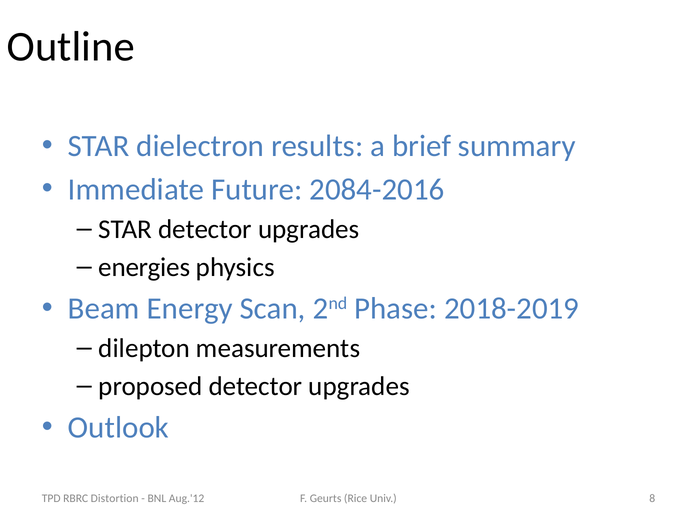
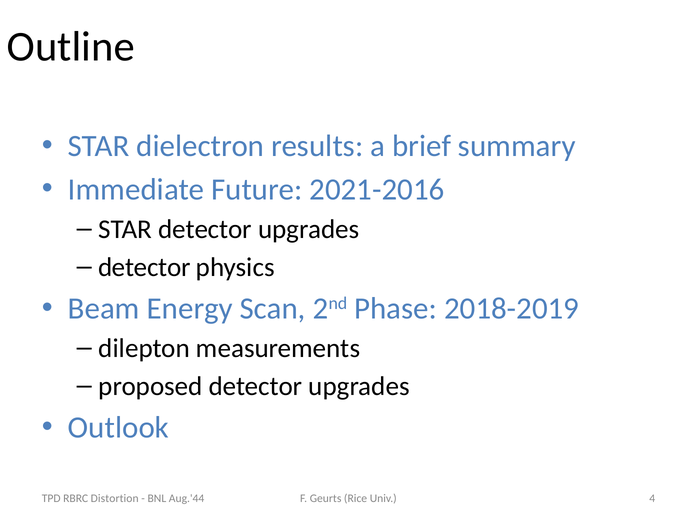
2084-2016: 2084-2016 -> 2021-2016
energies at (144, 268): energies -> detector
8: 8 -> 4
Aug.'12: Aug.'12 -> Aug.'44
